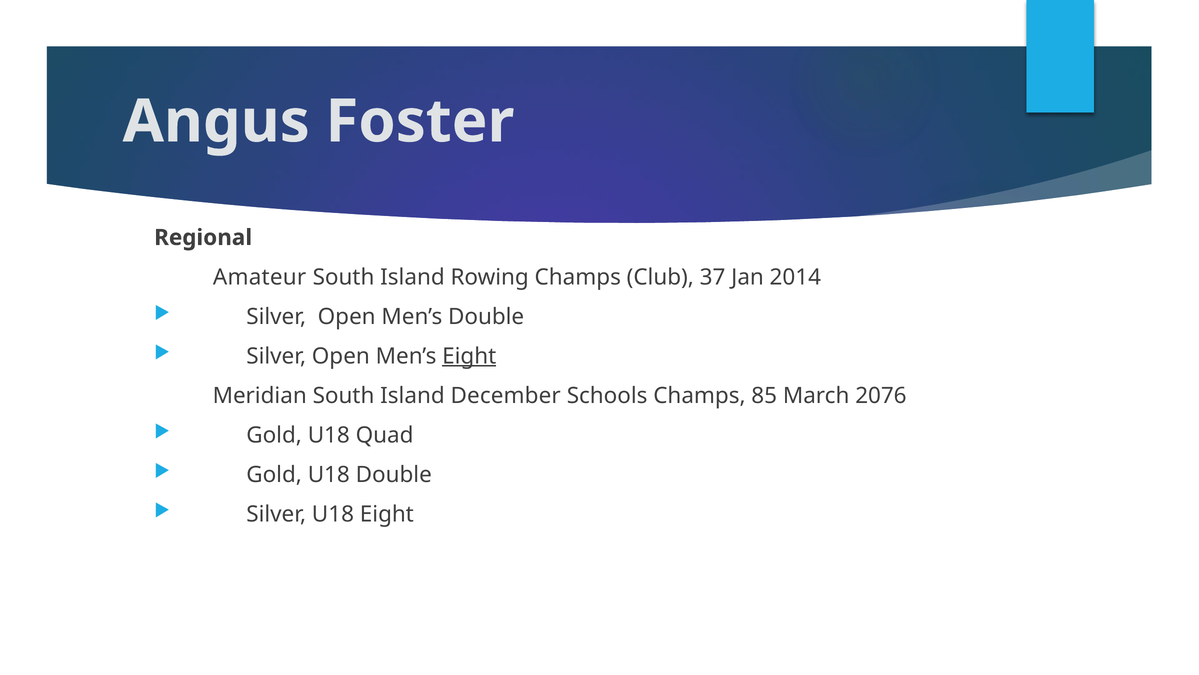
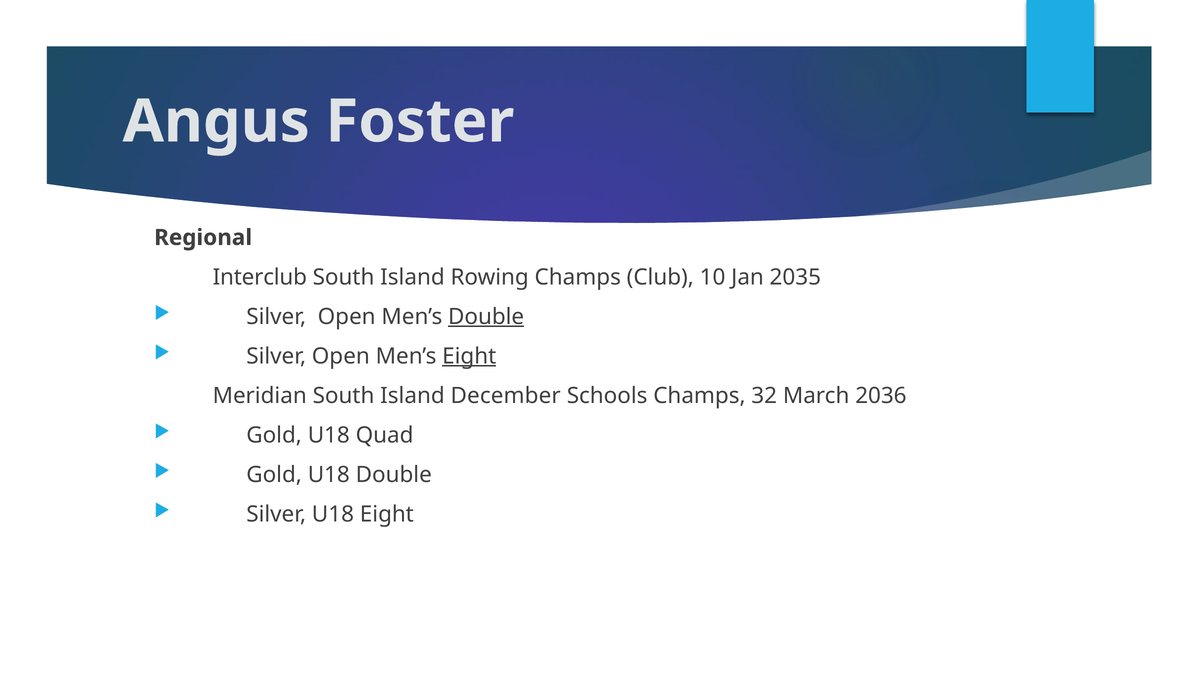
Amateur: Amateur -> Interclub
37: 37 -> 10
2014: 2014 -> 2035
Double at (486, 316) underline: none -> present
85: 85 -> 32
2076: 2076 -> 2036
